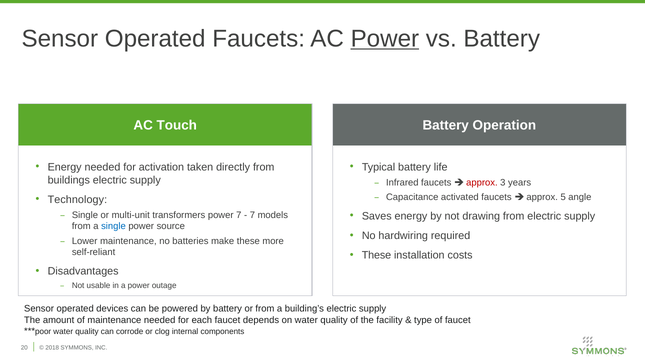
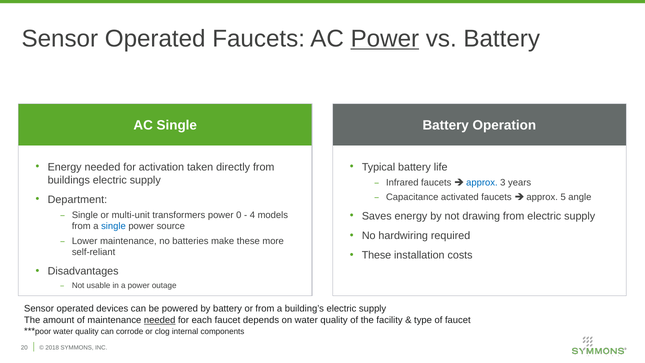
AC Touch: Touch -> Single
approx at (482, 182) colour: red -> blue
Technology: Technology -> Department
power 7: 7 -> 0
7 at (252, 215): 7 -> 4
needed at (160, 320) underline: none -> present
